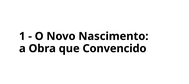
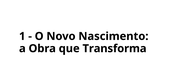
Convencido: Convencido -> Transforma
